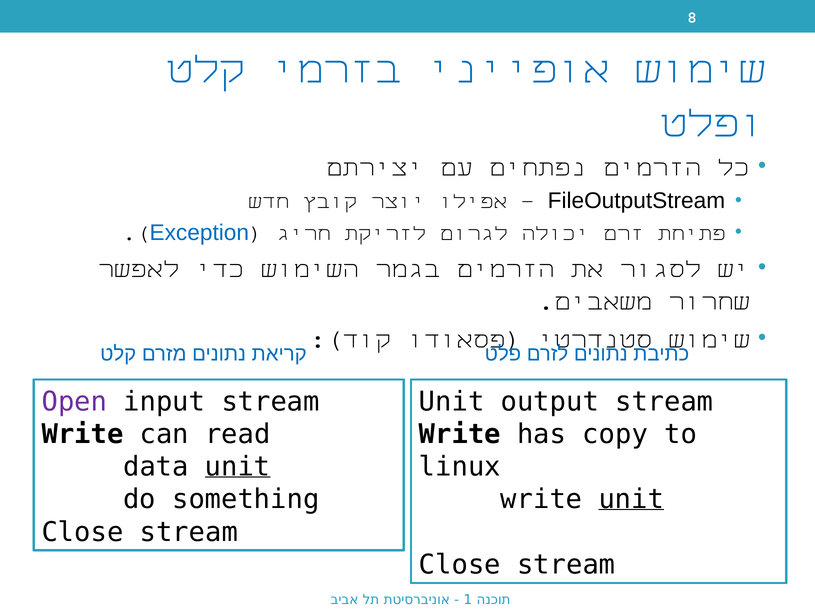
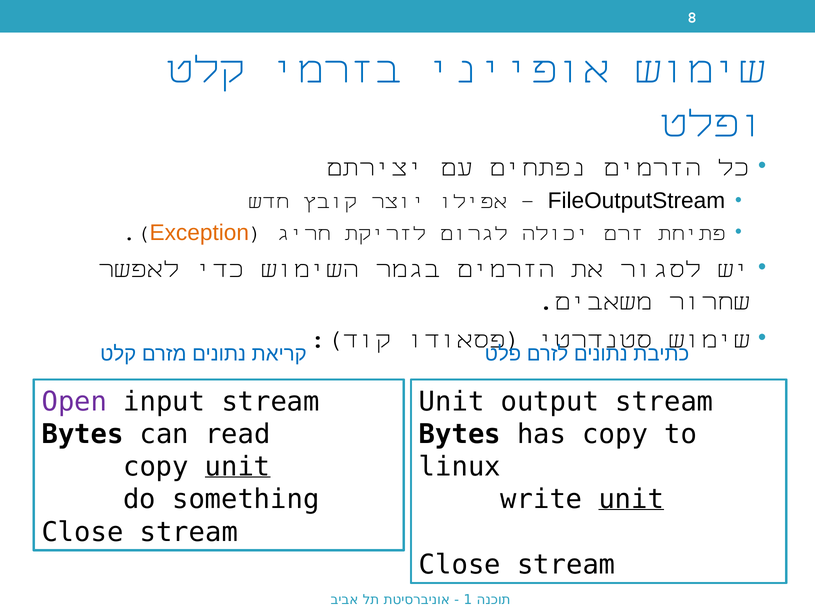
Exception colour: blue -> orange
Write at (83, 434): Write -> Bytes
Write at (460, 434): Write -> Bytes
data at (156, 467): data -> copy
